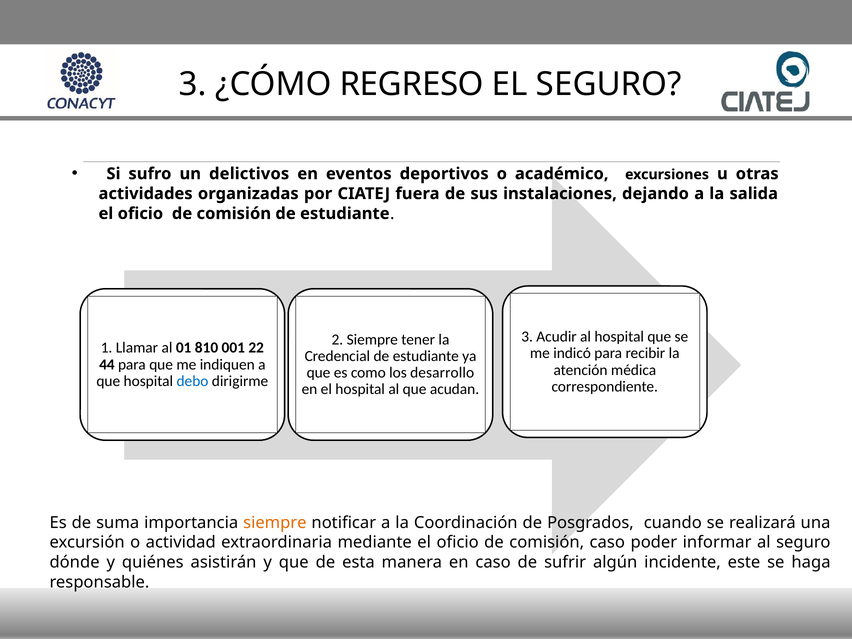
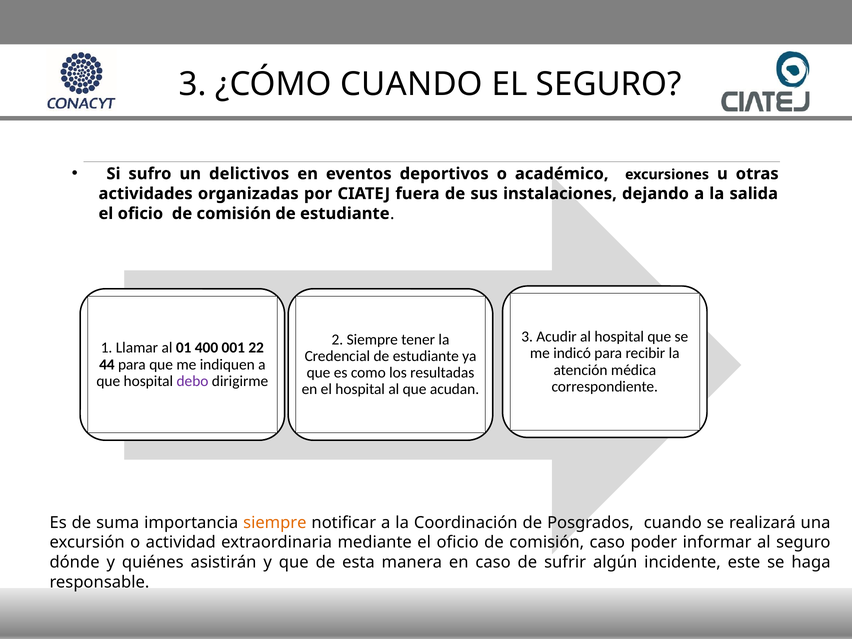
¿CÓMO REGRESO: REGRESO -> CUANDO
810: 810 -> 400
desarrollo: desarrollo -> resultadas
debo colour: blue -> purple
